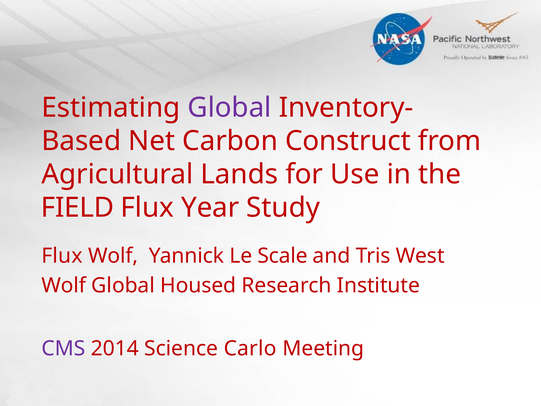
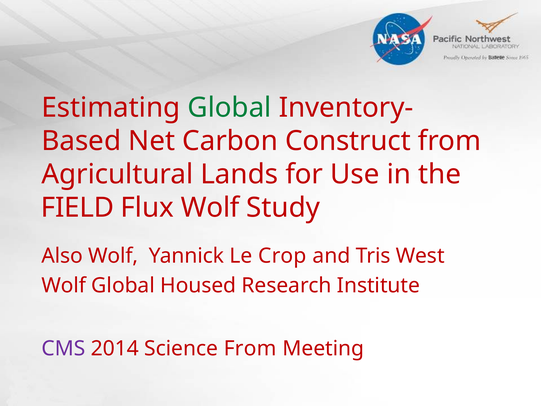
Global at (229, 107) colour: purple -> green
Flux Year: Year -> Wolf
Flux at (62, 256): Flux -> Also
Scale: Scale -> Crop
Science Carlo: Carlo -> From
